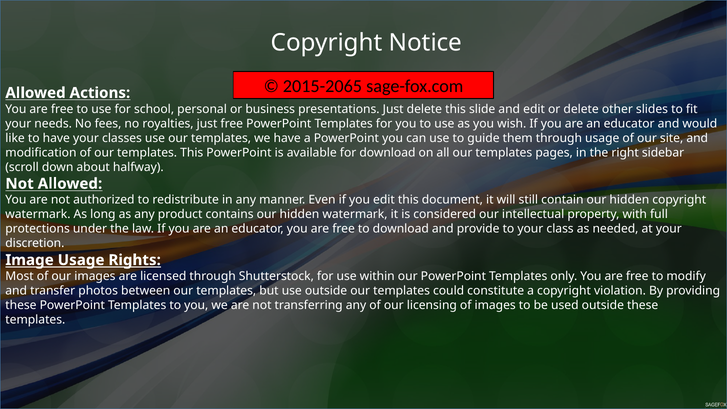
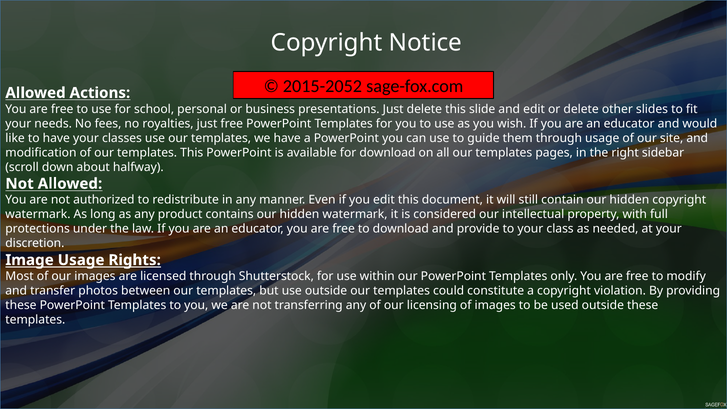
2015-2065: 2015-2065 -> 2015-2052
